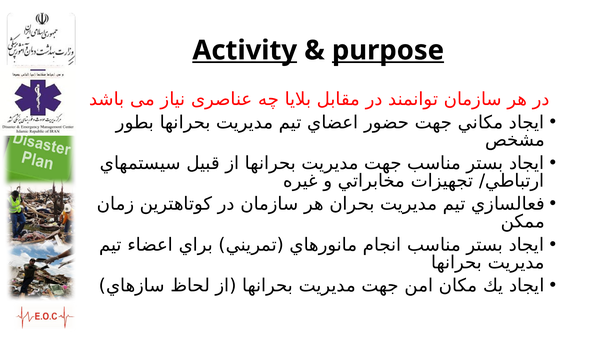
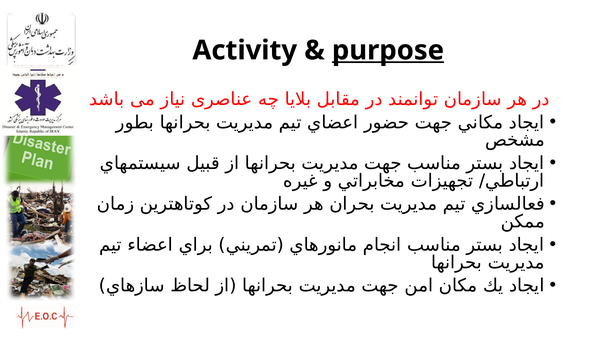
Activity underline: present -> none
